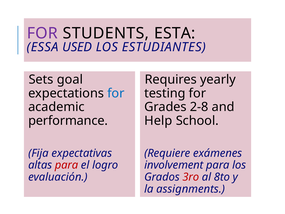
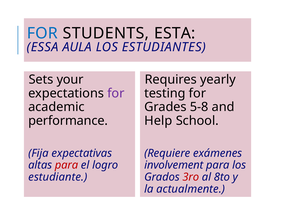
FOR at (42, 33) colour: purple -> blue
USED: USED -> AULA
goal: goal -> your
for at (116, 93) colour: blue -> purple
2-8: 2-8 -> 5-8
evaluación: evaluación -> estudiante
assignments: assignments -> actualmente
